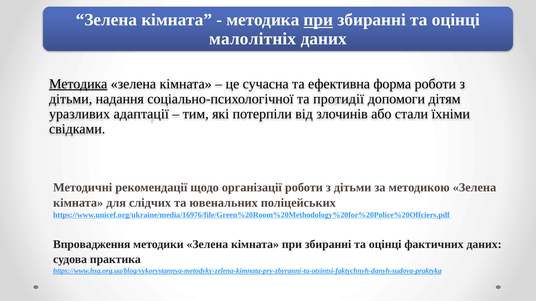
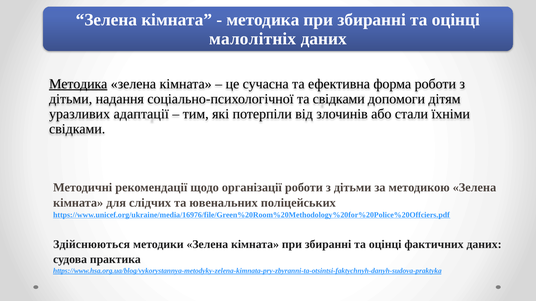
при at (318, 20) underline: present -> none
та протидії: протидії -> свідками
Впровадження: Впровадження -> Здійснюються
